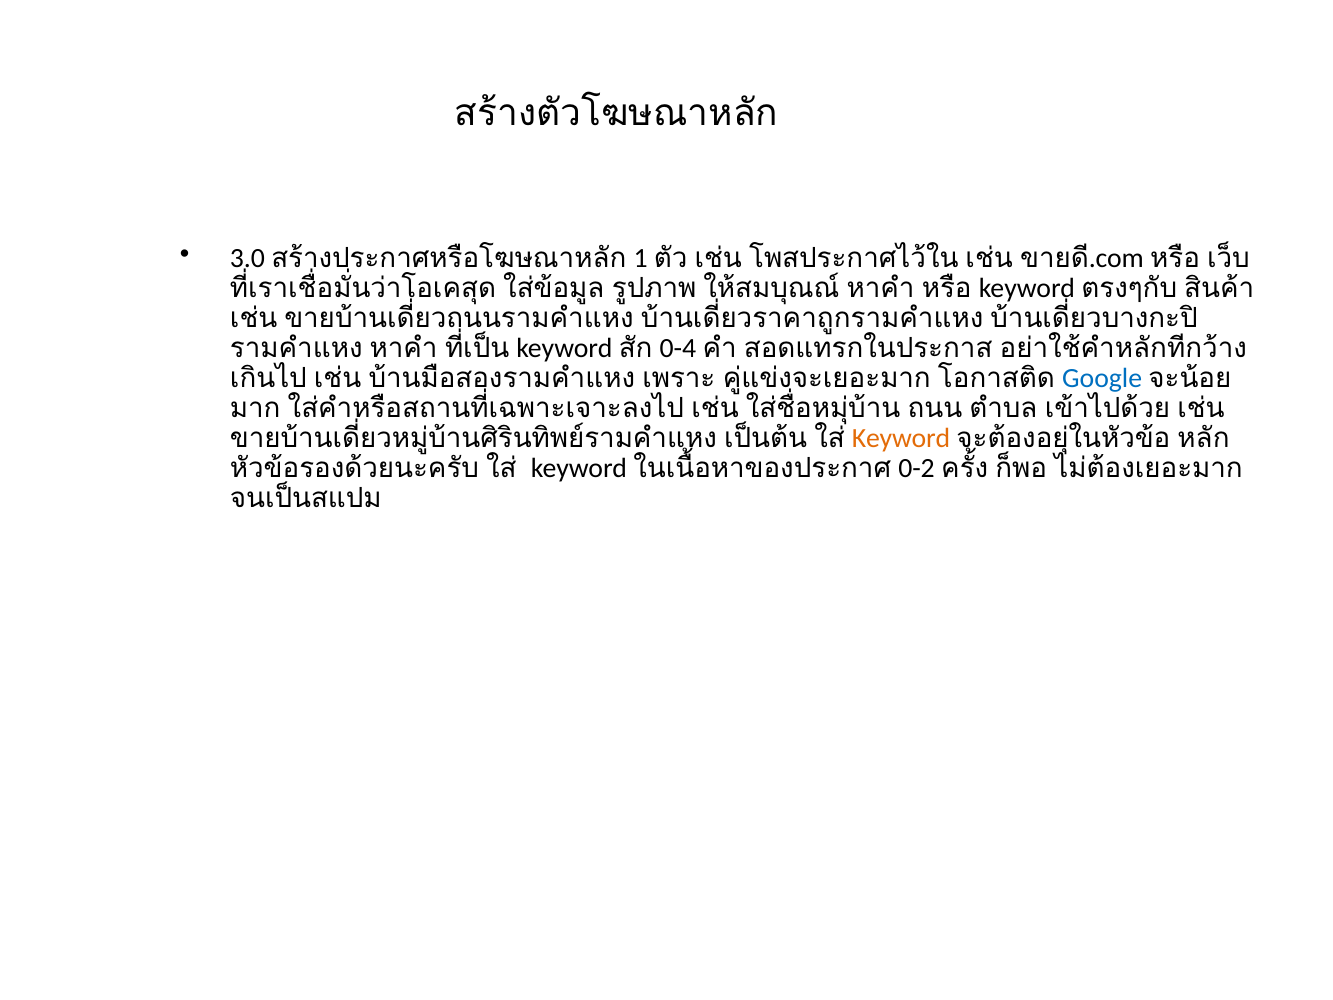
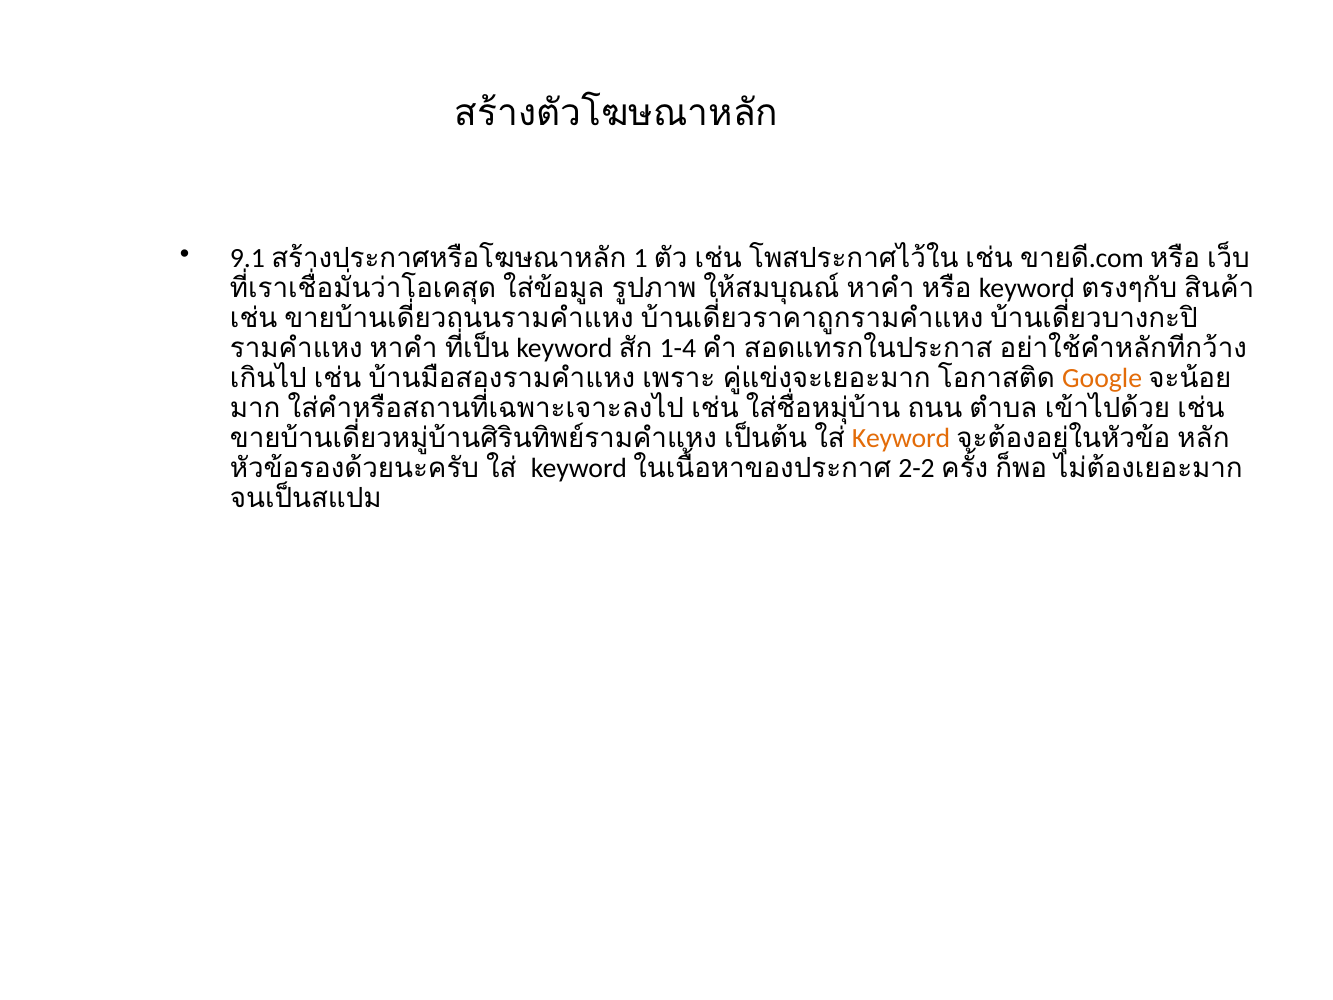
3.0: 3.0 -> 9.1
0-4: 0-4 -> 1-4
Google colour: blue -> orange
0-2: 0-2 -> 2-2
